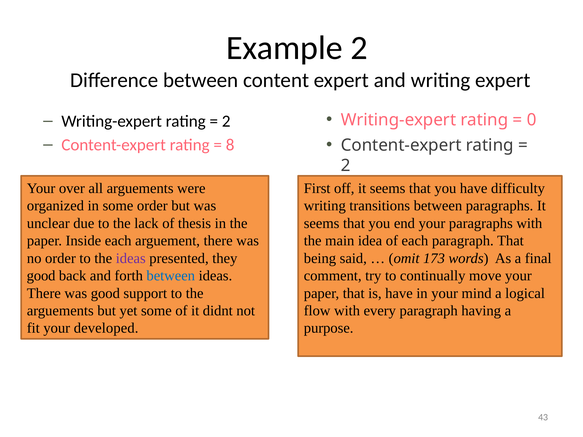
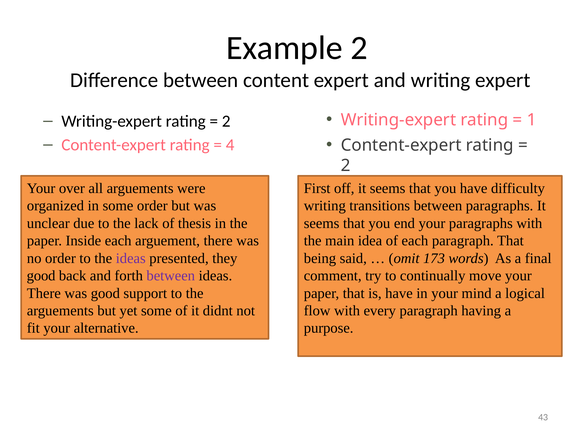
0: 0 -> 1
8: 8 -> 4
between at (171, 276) colour: blue -> purple
developed: developed -> alternative
